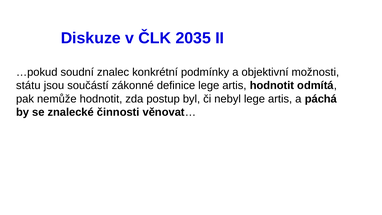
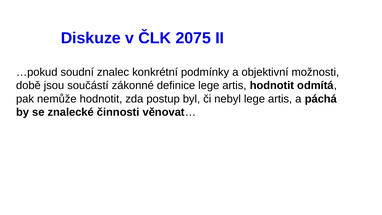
2035: 2035 -> 2075
státu: státu -> době
